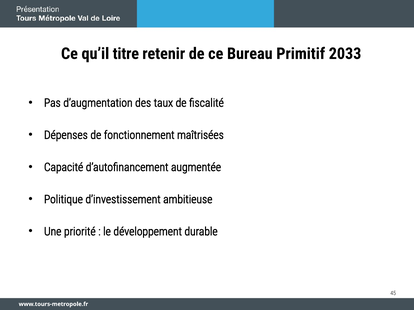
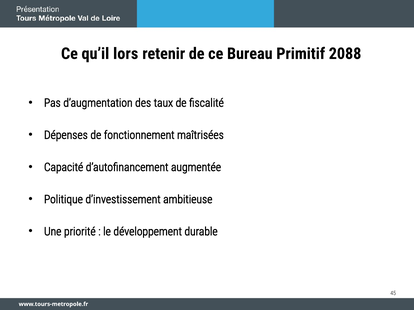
titre: titre -> lors
2033: 2033 -> 2088
